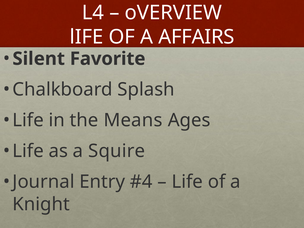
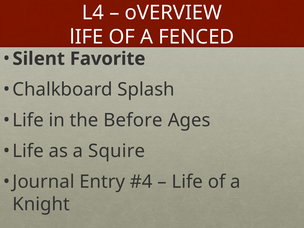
AFFAIRS: AFFAIRS -> FENCED
Means: Means -> Before
